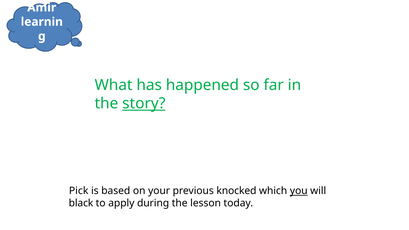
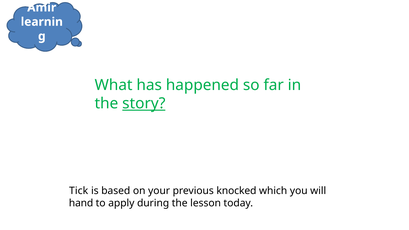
Pick: Pick -> Tick
you underline: present -> none
black: black -> hand
